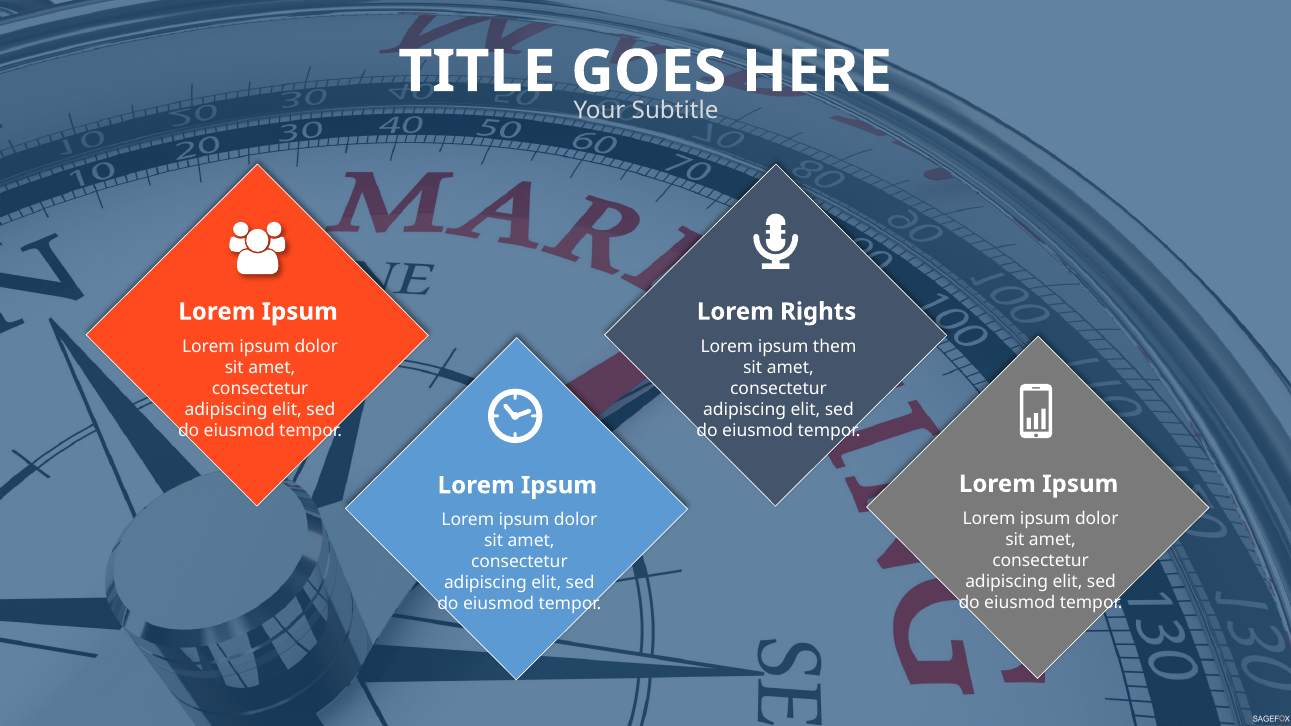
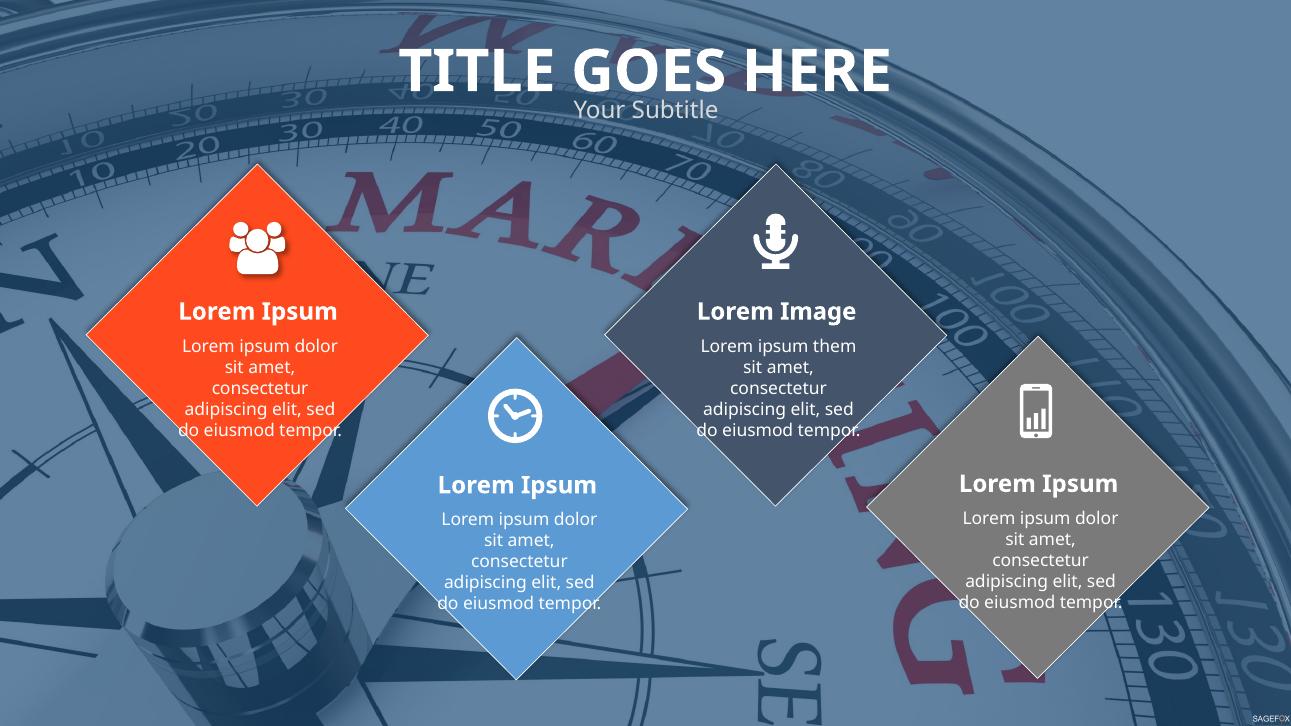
Rights: Rights -> Image
